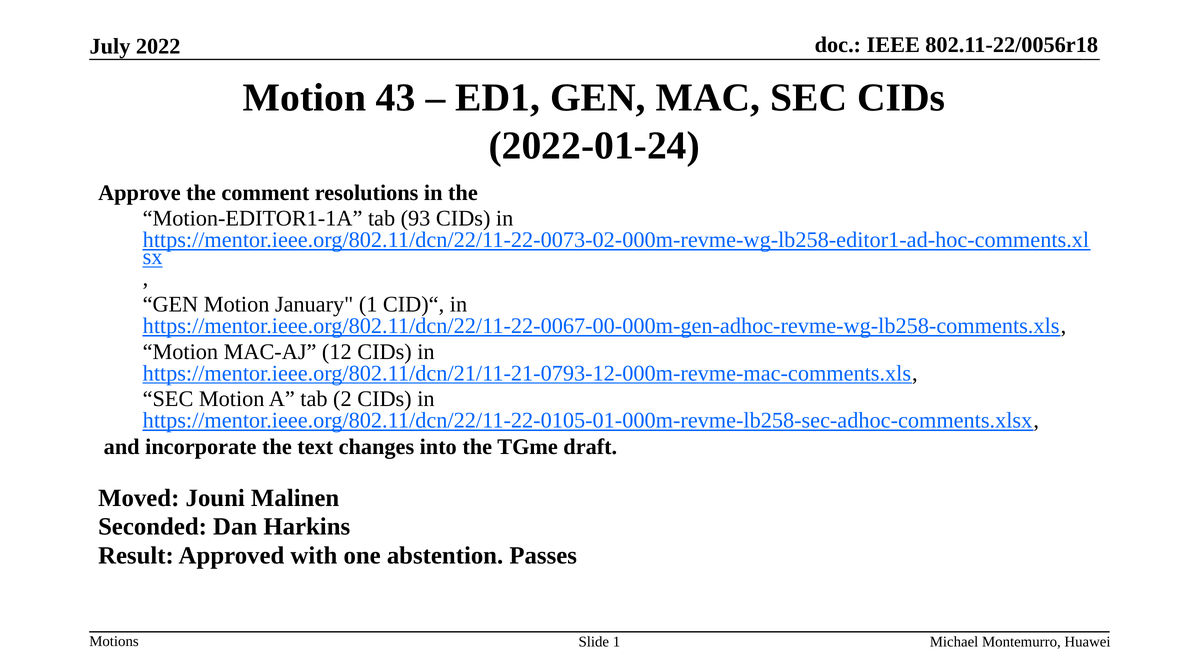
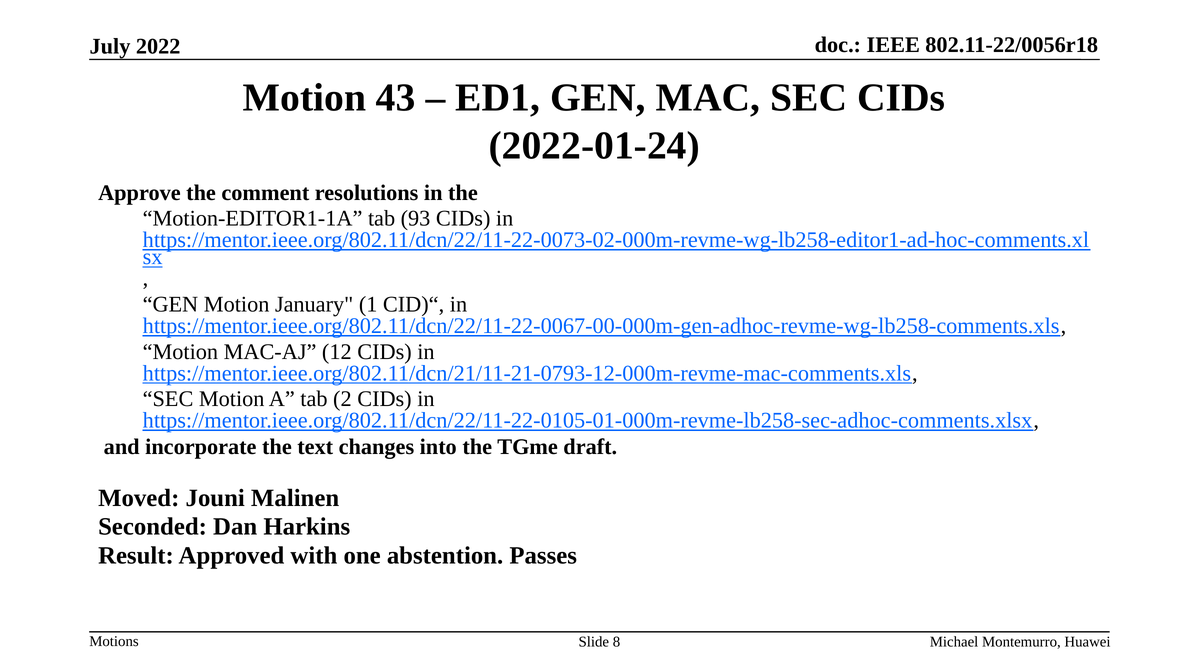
Slide 1: 1 -> 8
